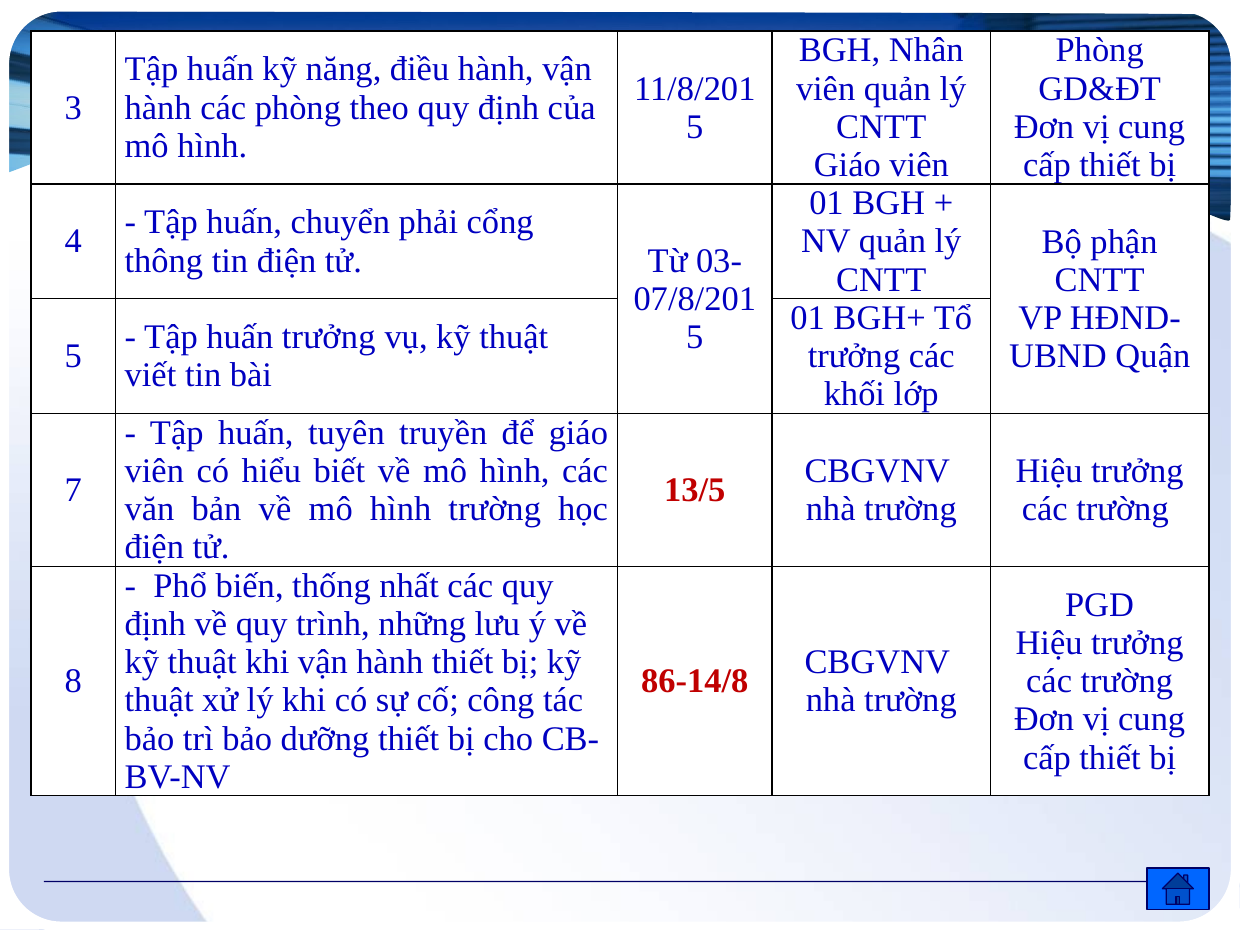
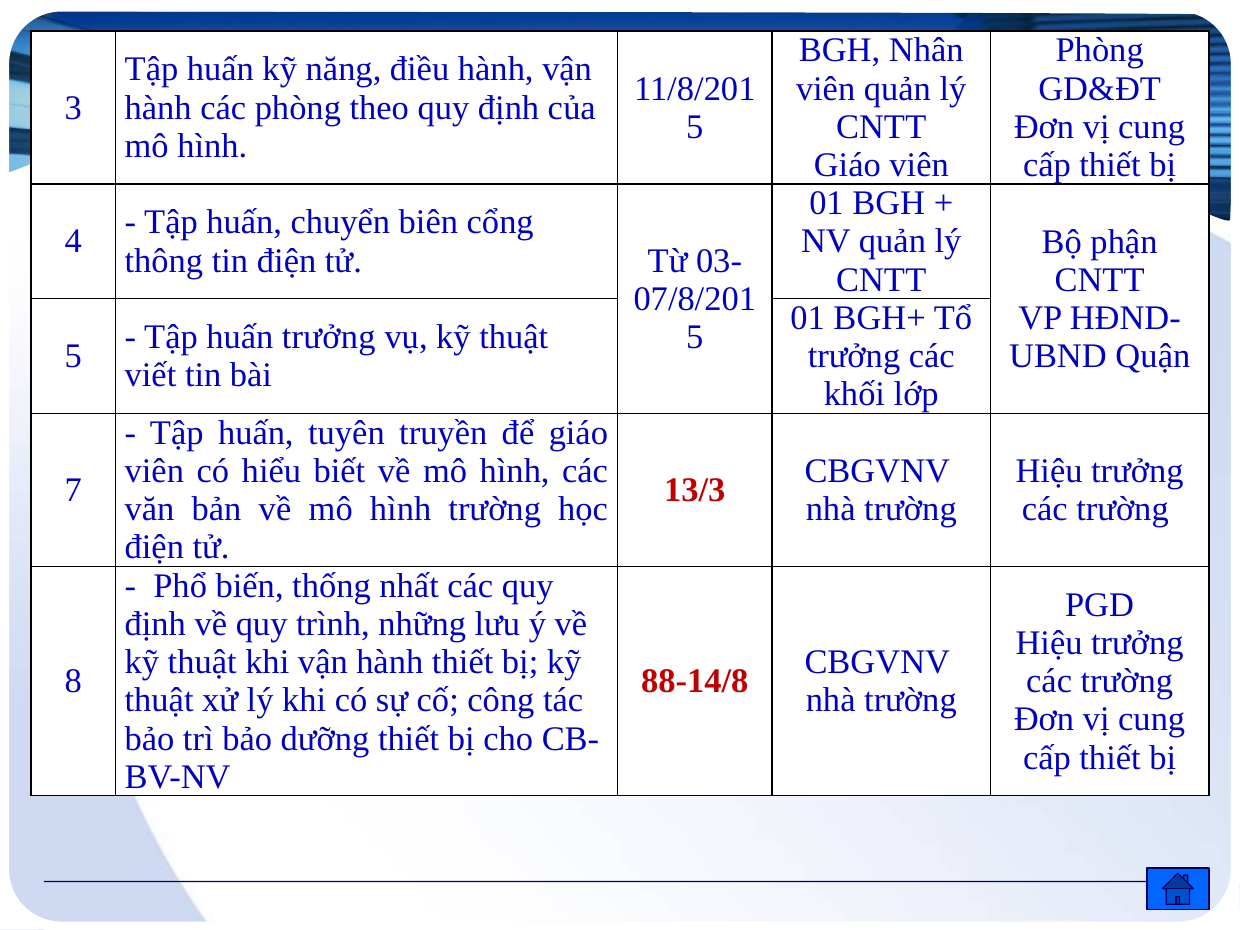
phải: phải -> biên
13/5: 13/5 -> 13/3
86-14/8: 86-14/8 -> 88-14/8
